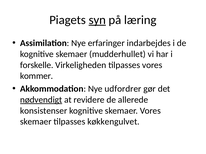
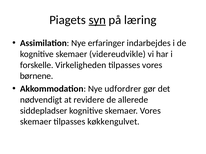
mudderhullet: mudderhullet -> videreudvikle
kommer: kommer -> børnene
nødvendigt underline: present -> none
konsistenser: konsistenser -> siddepladser
